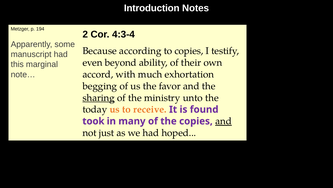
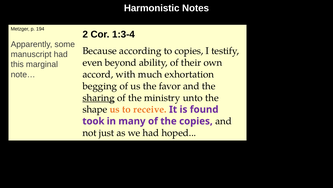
Introduction: Introduction -> Harmonistic
4:3-4: 4:3-4 -> 1:3-4
today: today -> shape
and at (223, 121) underline: present -> none
